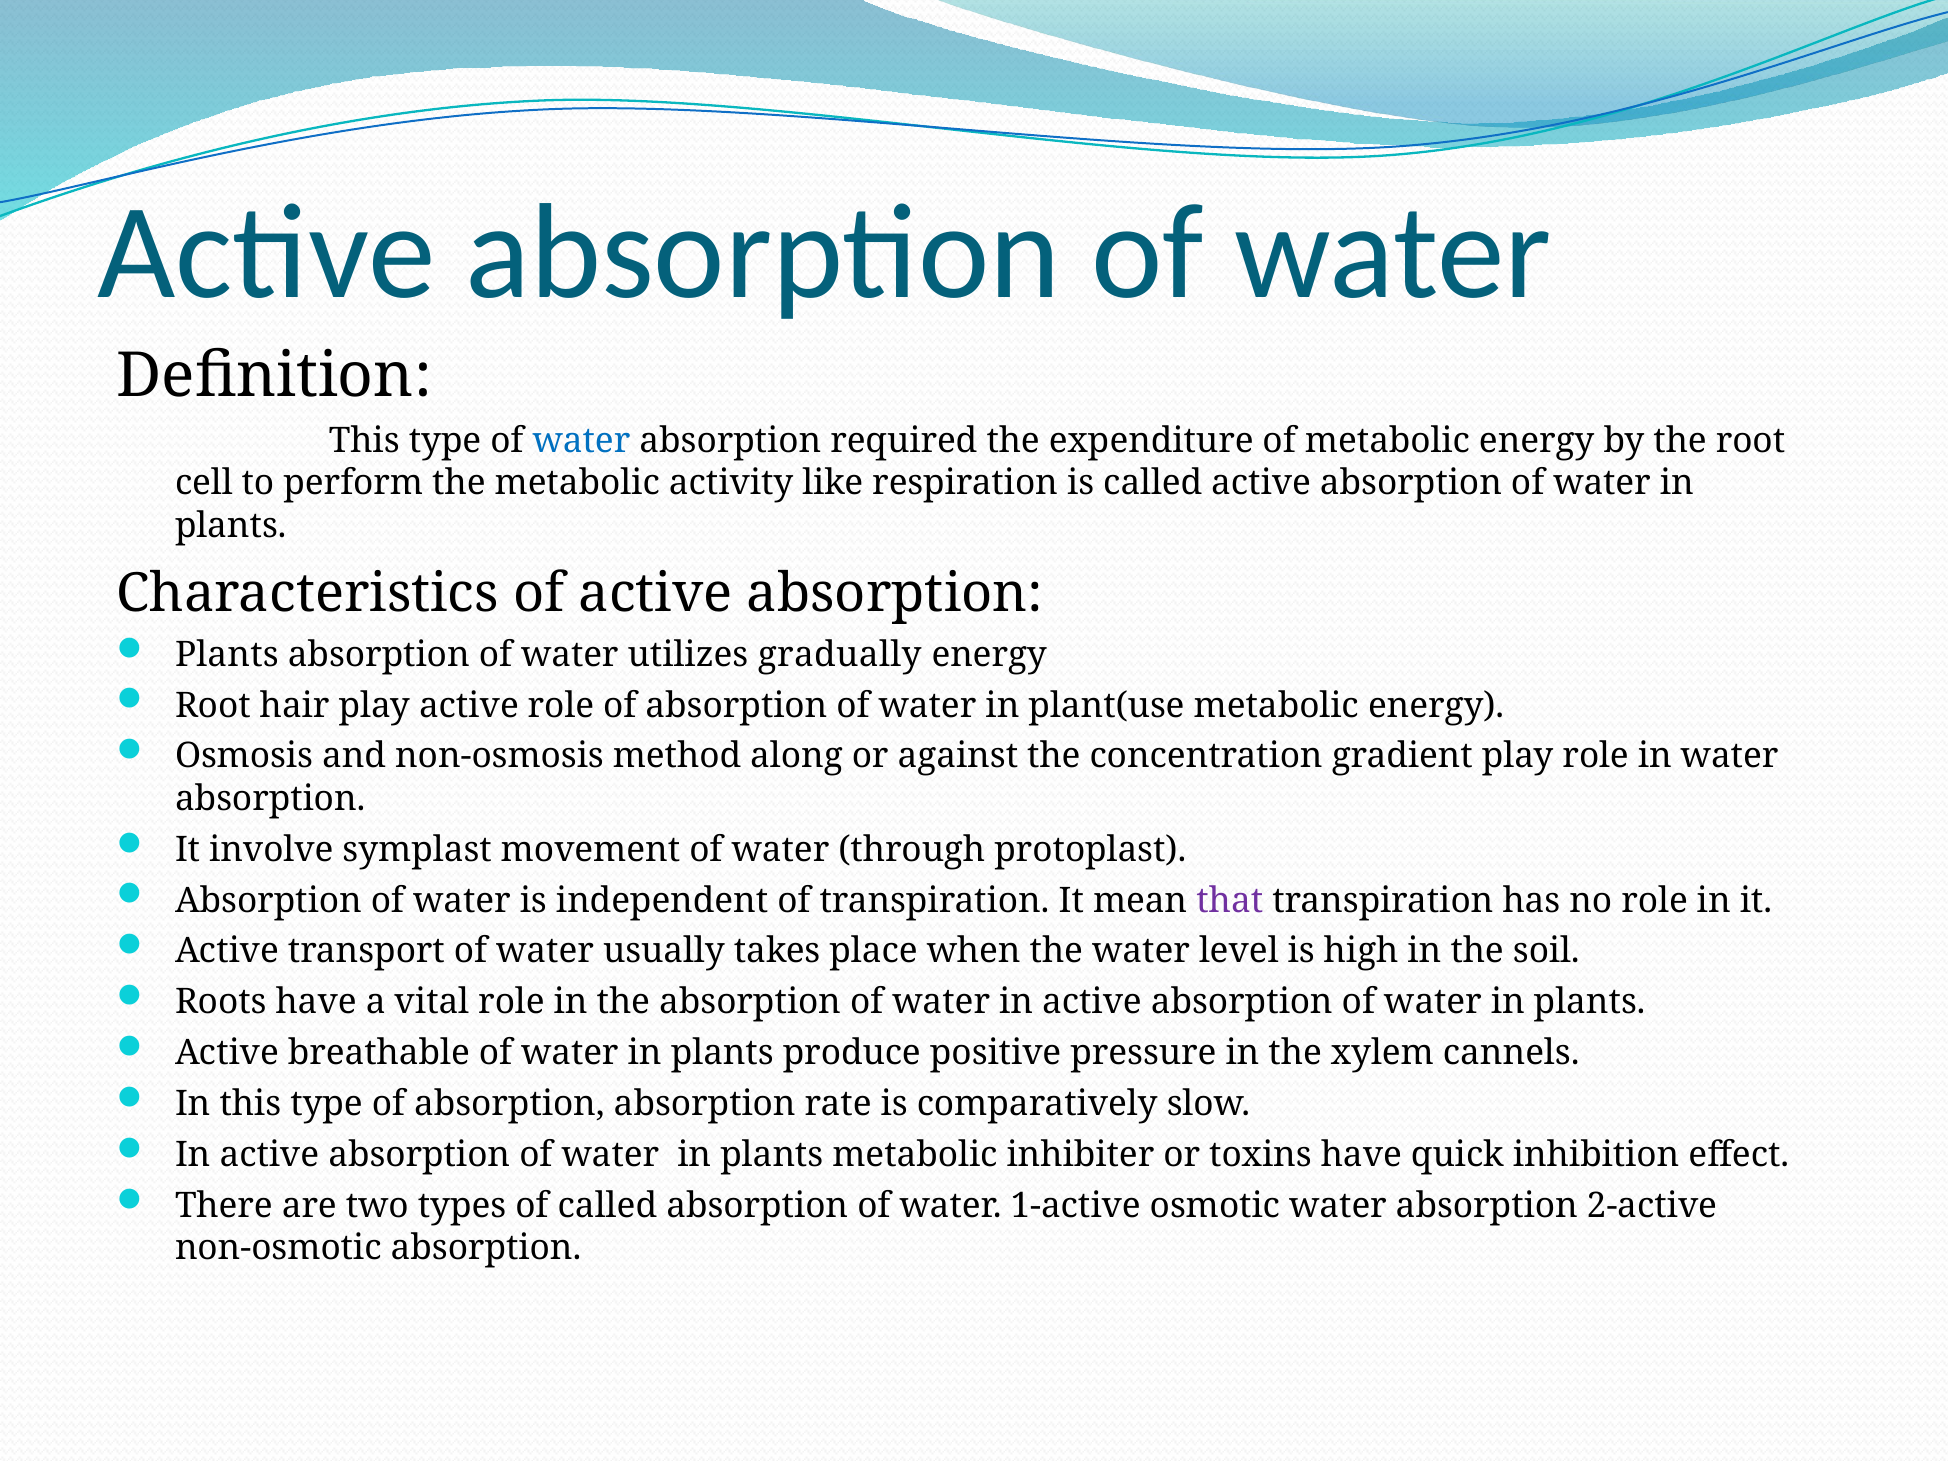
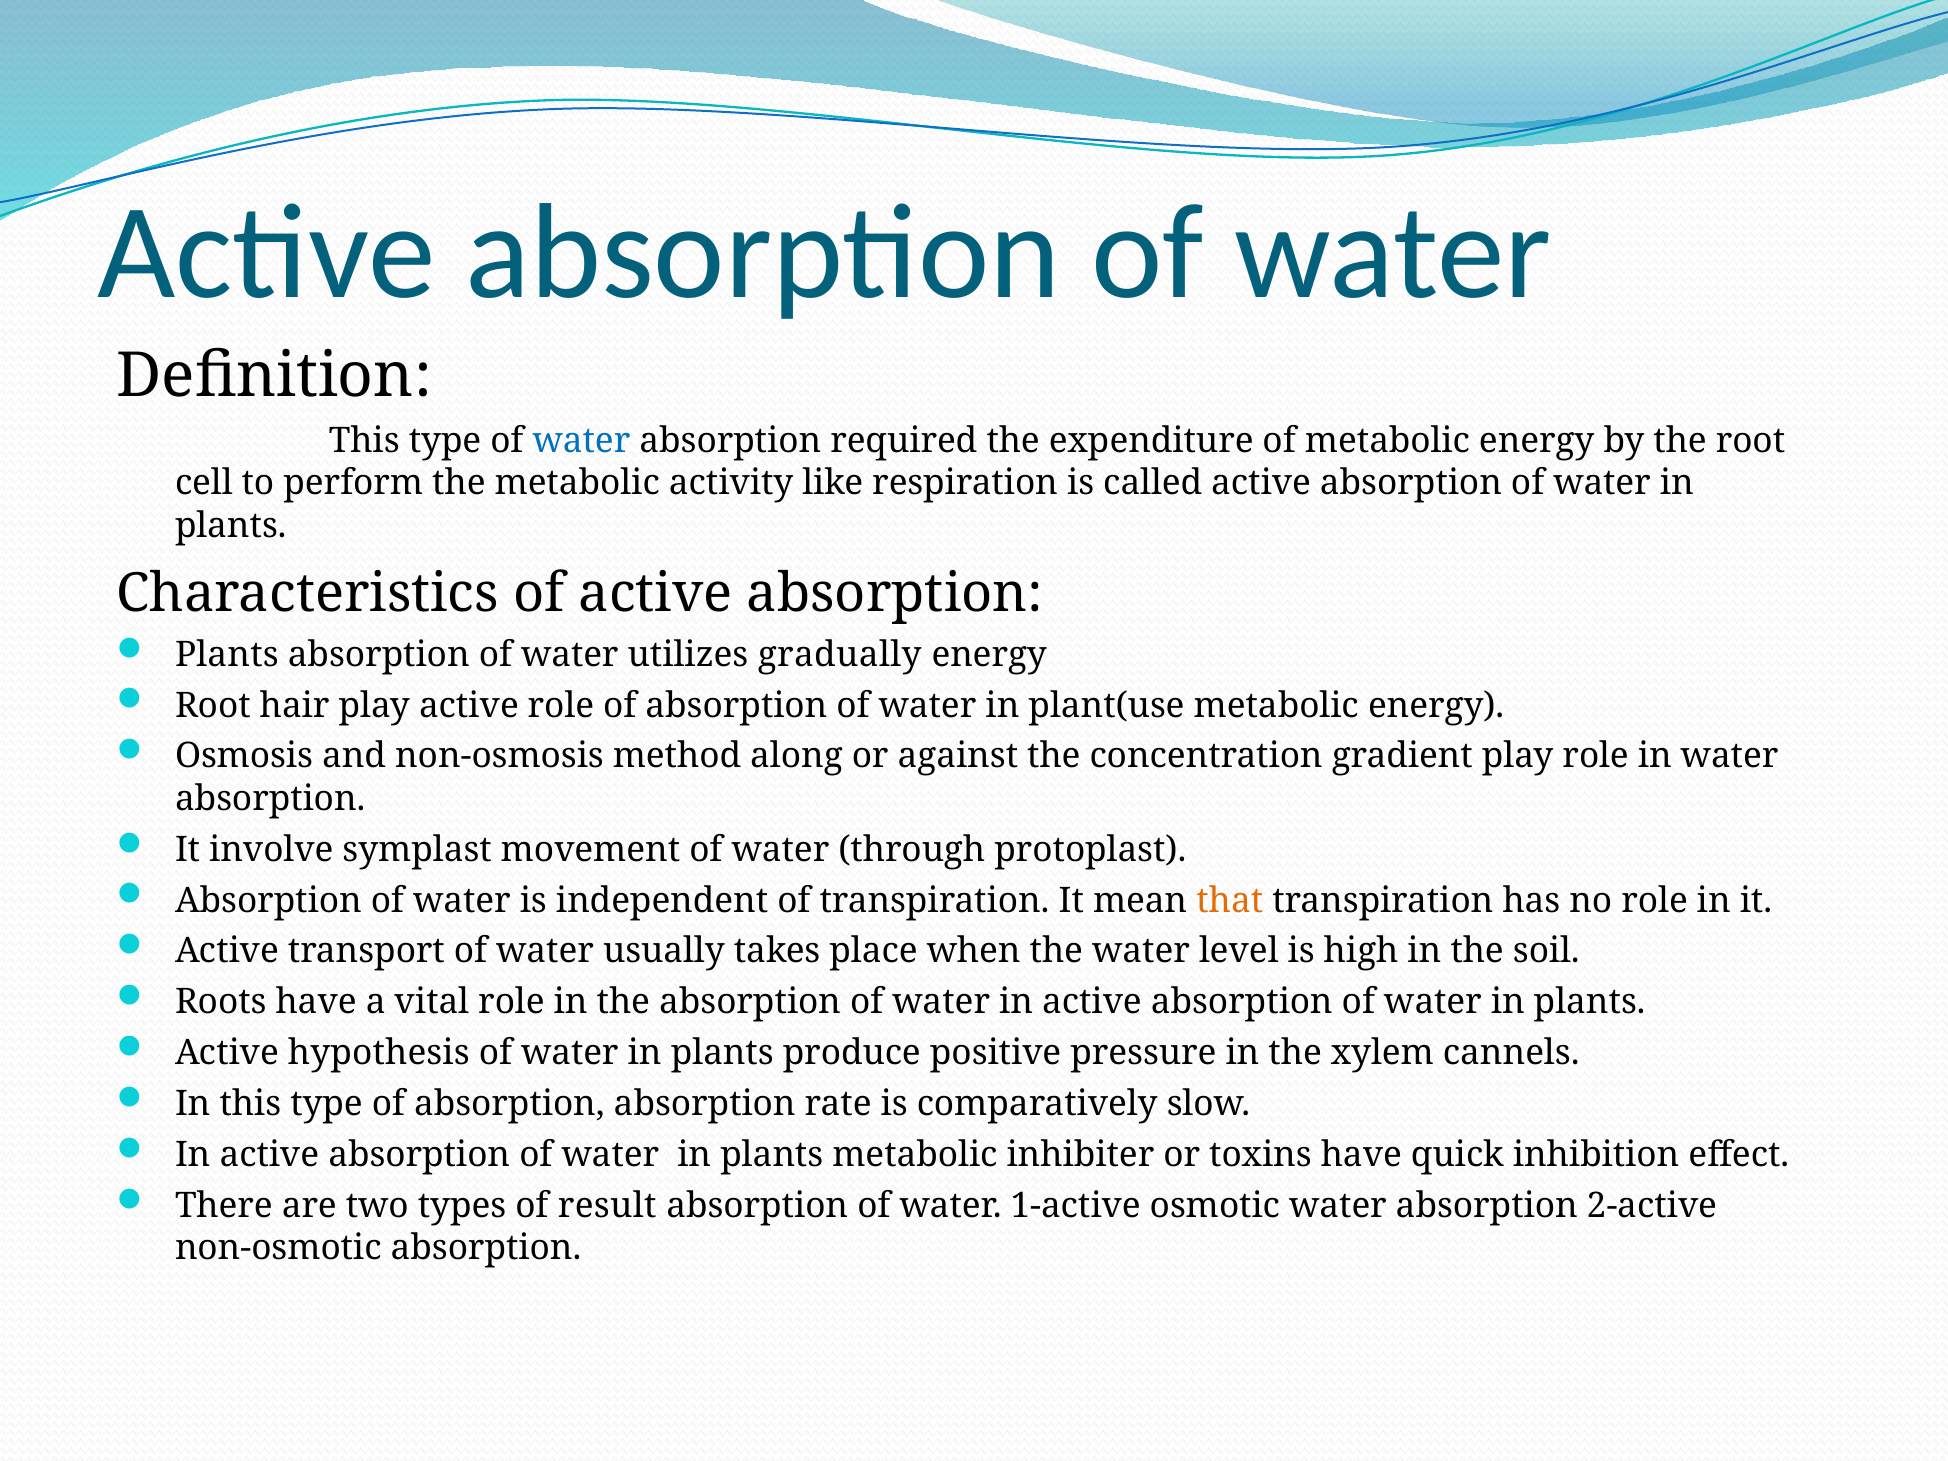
that colour: purple -> orange
breathable: breathable -> hypothesis
of called: called -> result
